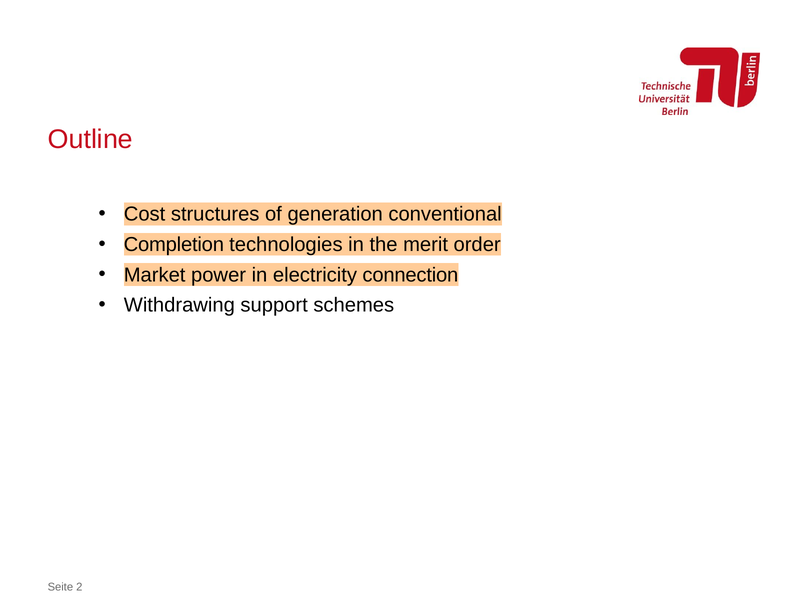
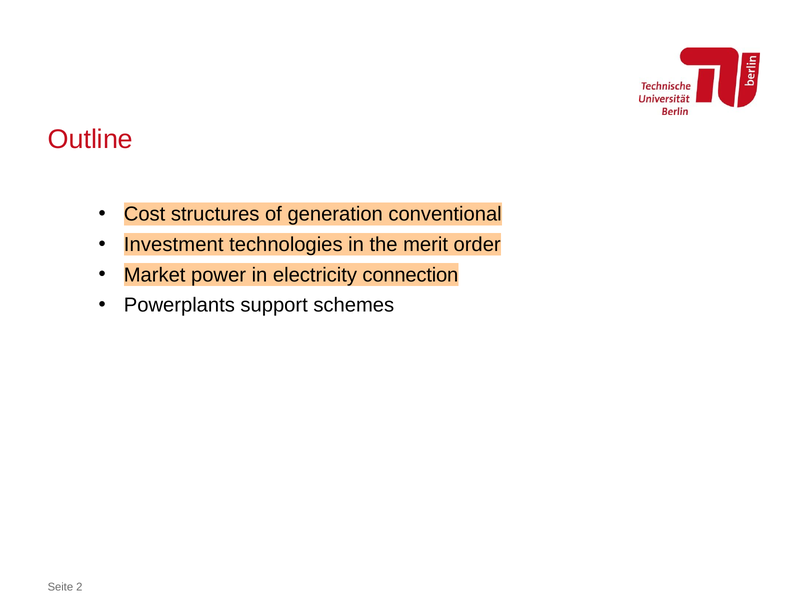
Completion: Completion -> Investment
Withdrawing: Withdrawing -> Powerplants
